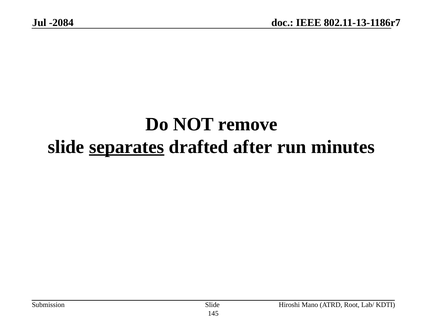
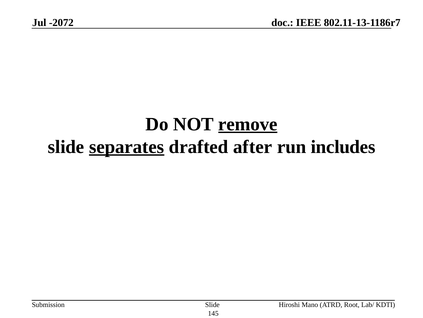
-2084: -2084 -> -2072
remove underline: none -> present
minutes: minutes -> includes
